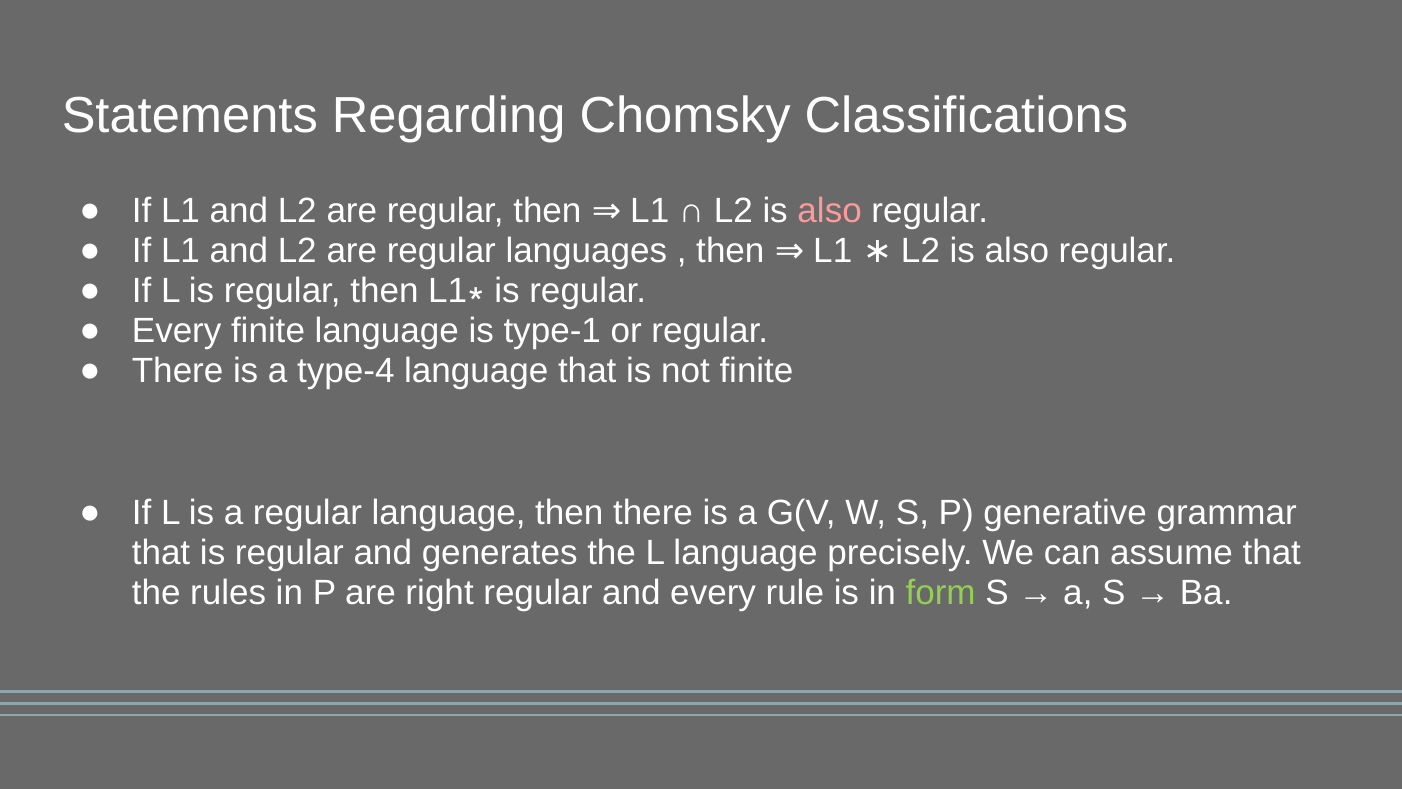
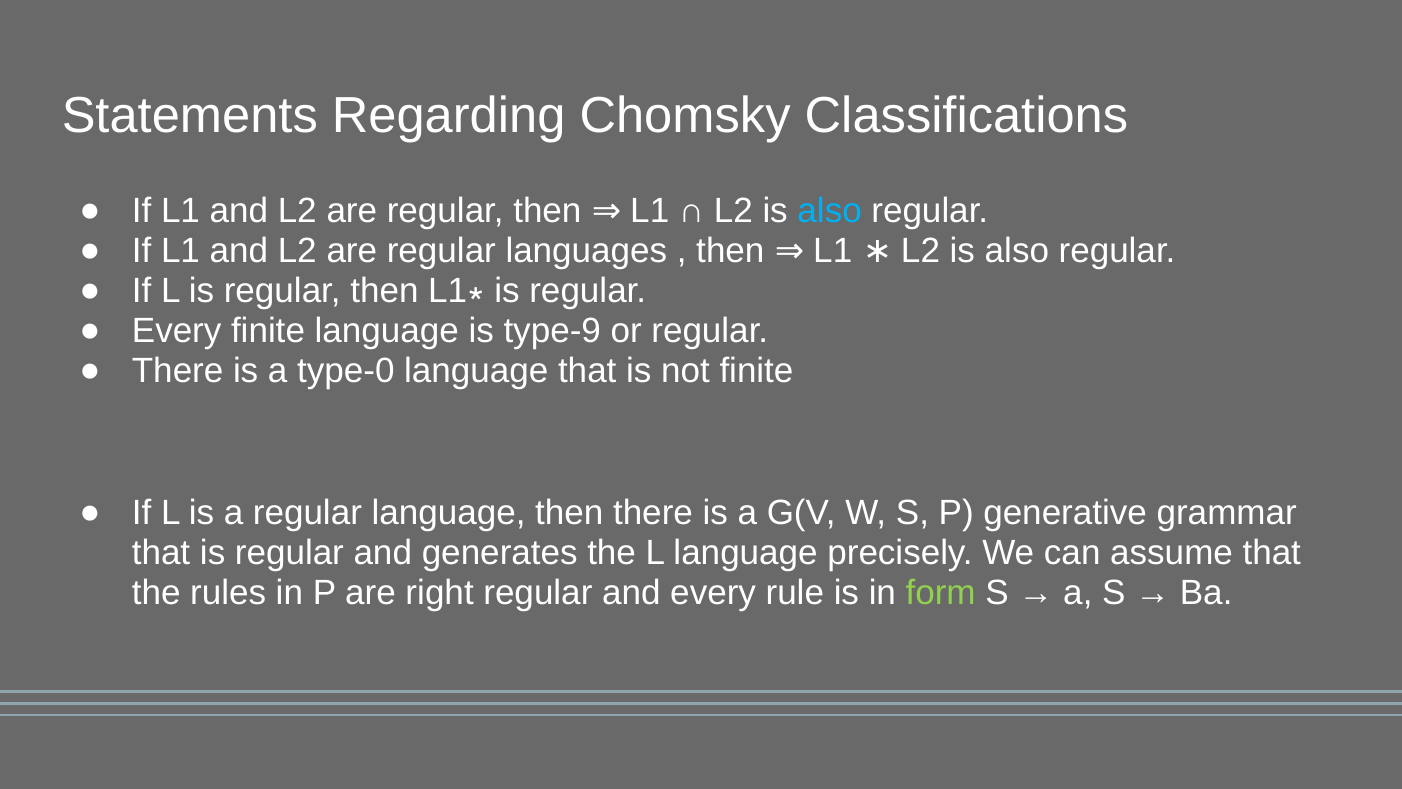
also at (830, 211) colour: pink -> light blue
type-1: type-1 -> type-9
type-4: type-4 -> type-0
